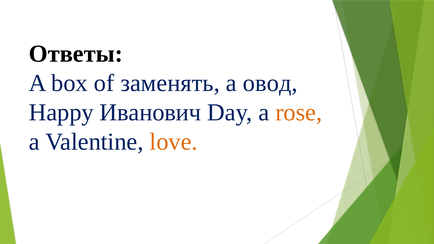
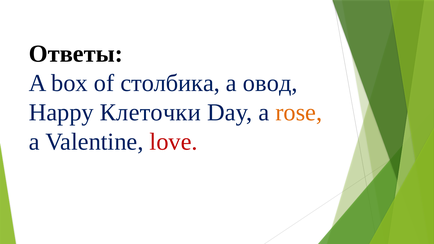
заменять: заменять -> столбика
Иванович: Иванович -> Клеточки
love colour: orange -> red
